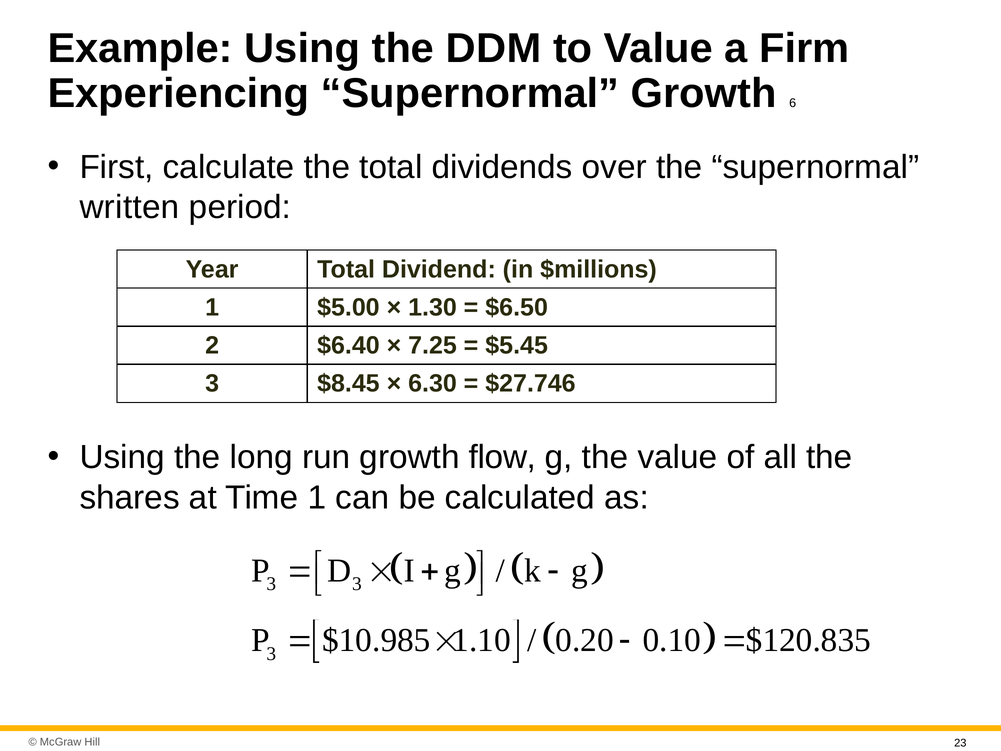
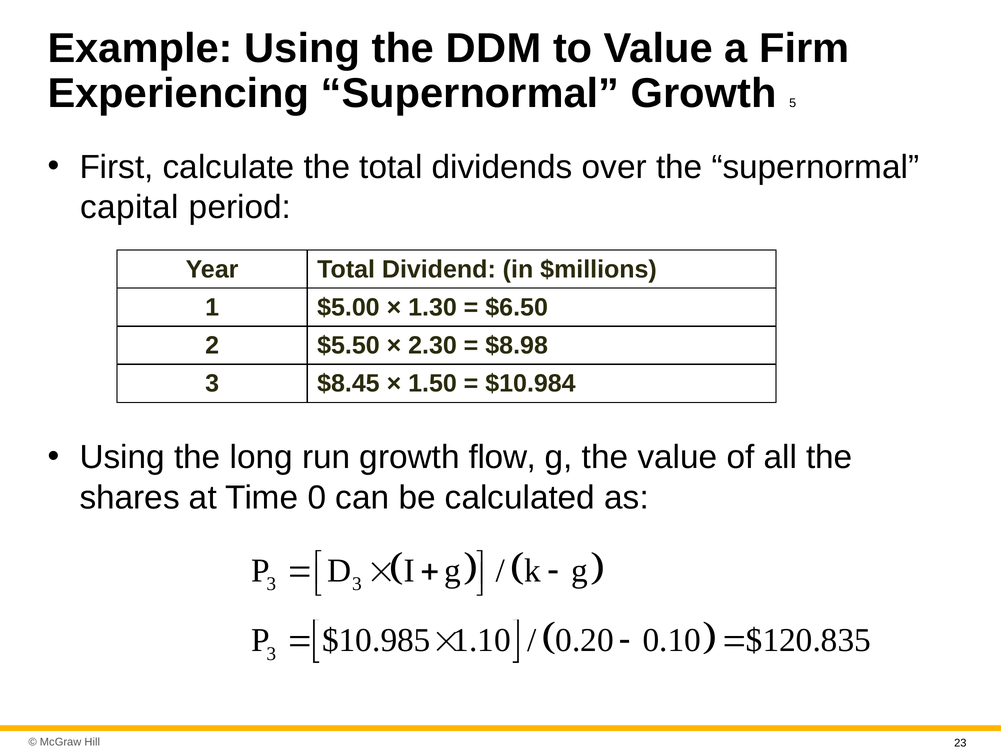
6: 6 -> 5
written: written -> capital
$6.40: $6.40 -> $5.50
7.25: 7.25 -> 2.30
$5.45: $5.45 -> $8.98
6.30: 6.30 -> 1.50
$27.746: $27.746 -> $10.984
Time 1: 1 -> 0
